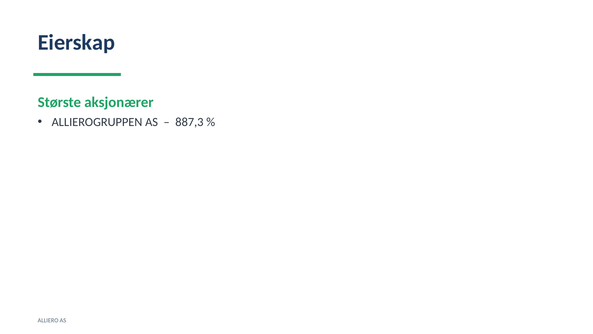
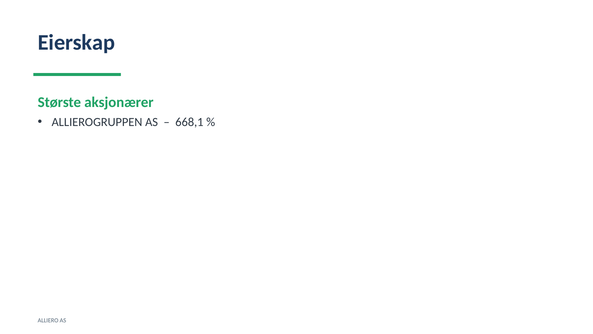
887,3: 887,3 -> 668,1
